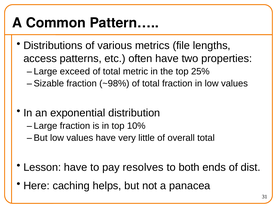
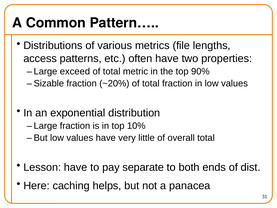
25%: 25% -> 90%
~98%: ~98% -> ~20%
resolves: resolves -> separate
